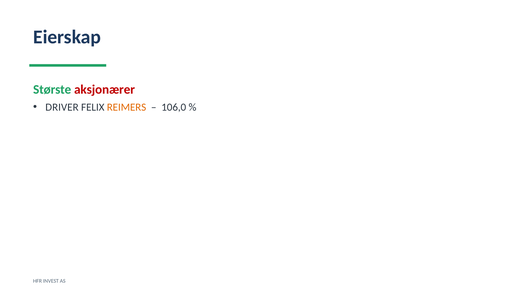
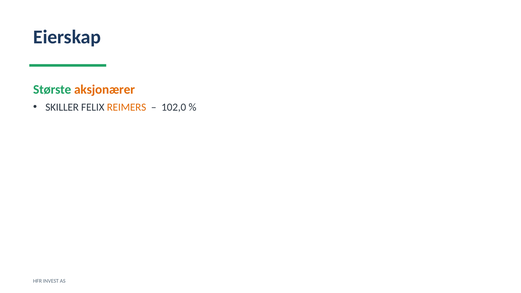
aksjonærer colour: red -> orange
DRIVER: DRIVER -> SKILLER
106,0: 106,0 -> 102,0
